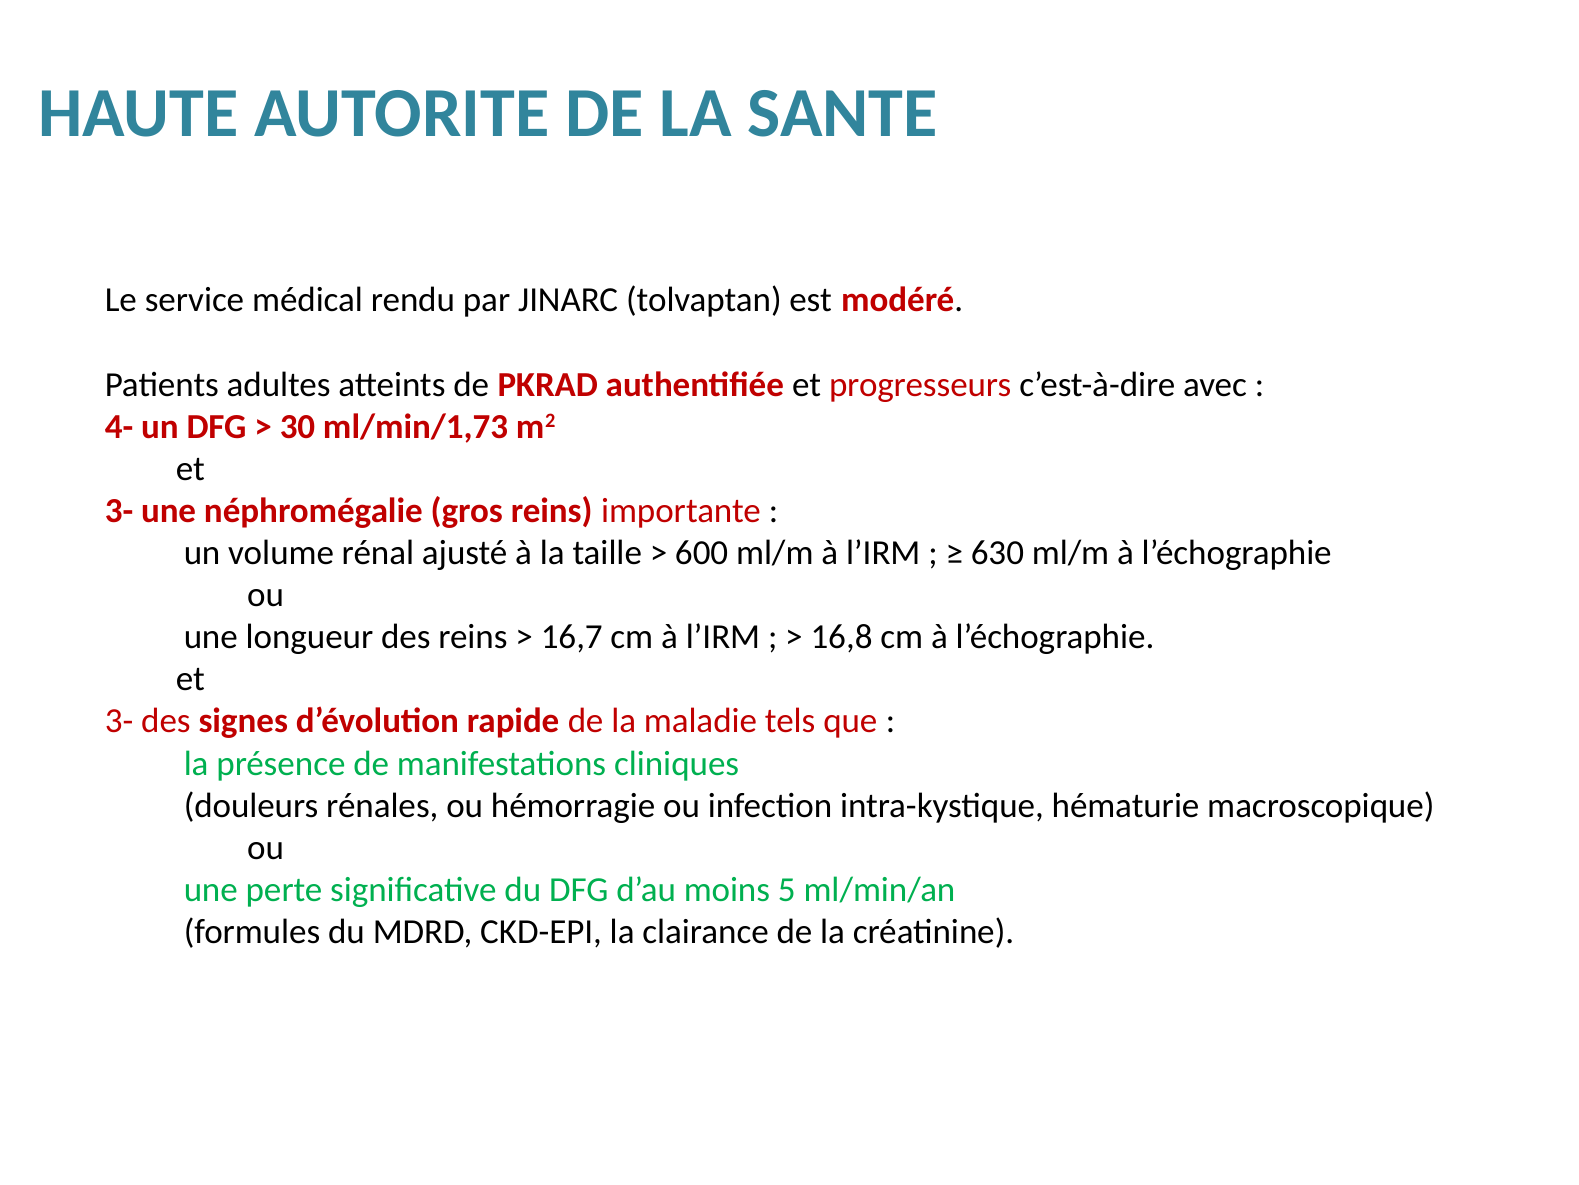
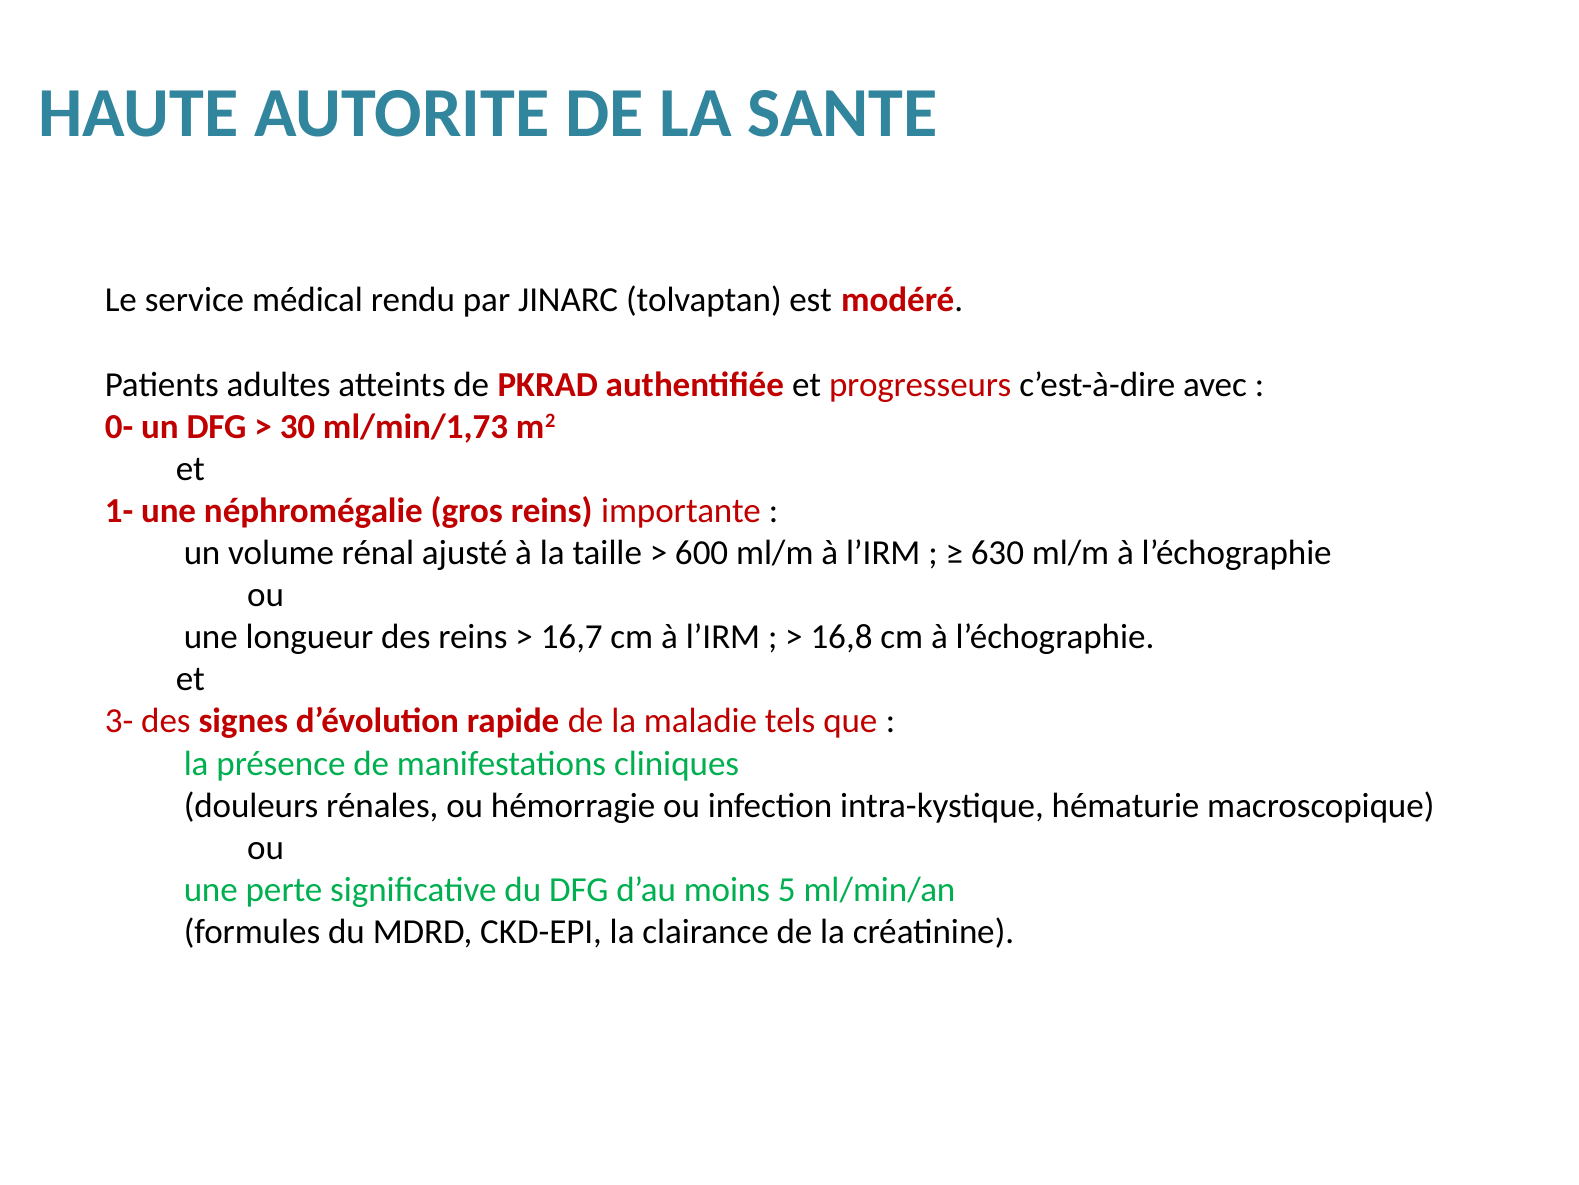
4-: 4- -> 0-
3- at (119, 510): 3- -> 1-
